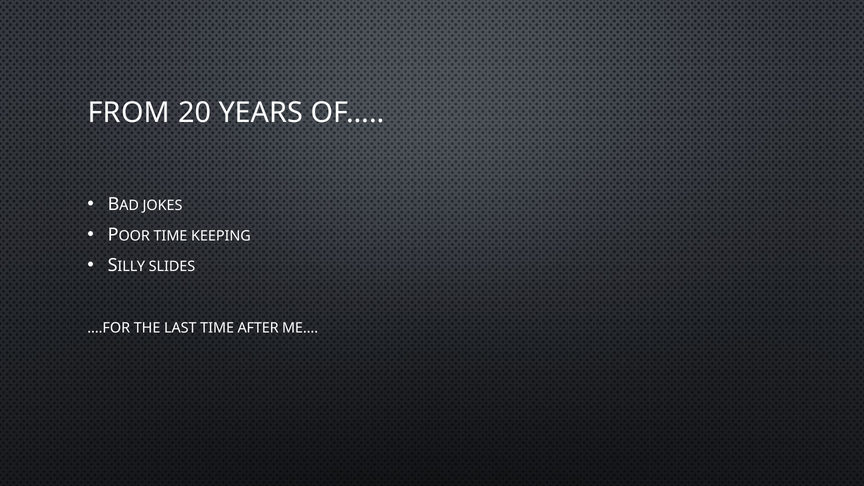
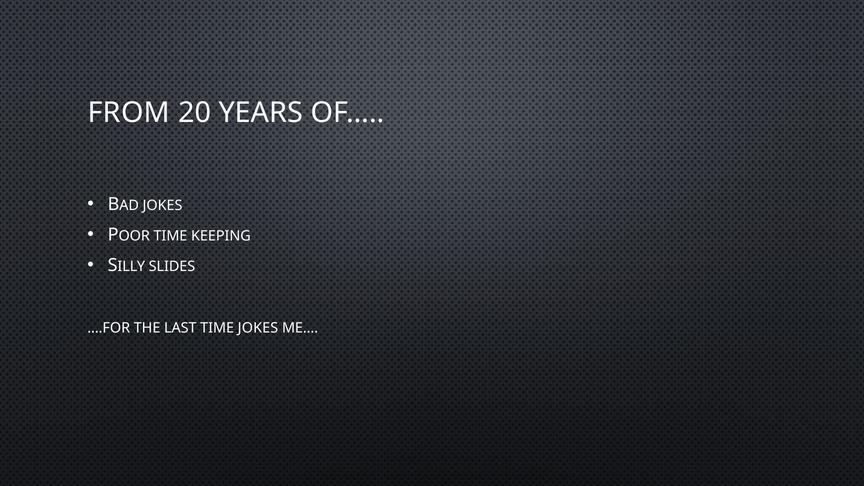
TIME AFTER: AFTER -> JOKES
